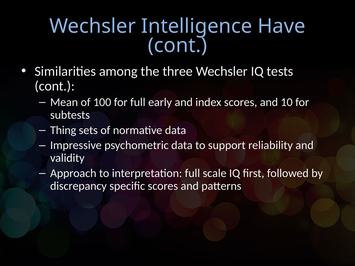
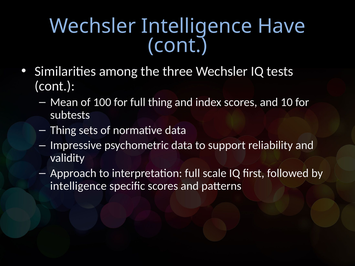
full early: early -> thing
discrepancy at (78, 186): discrepancy -> intelligence
